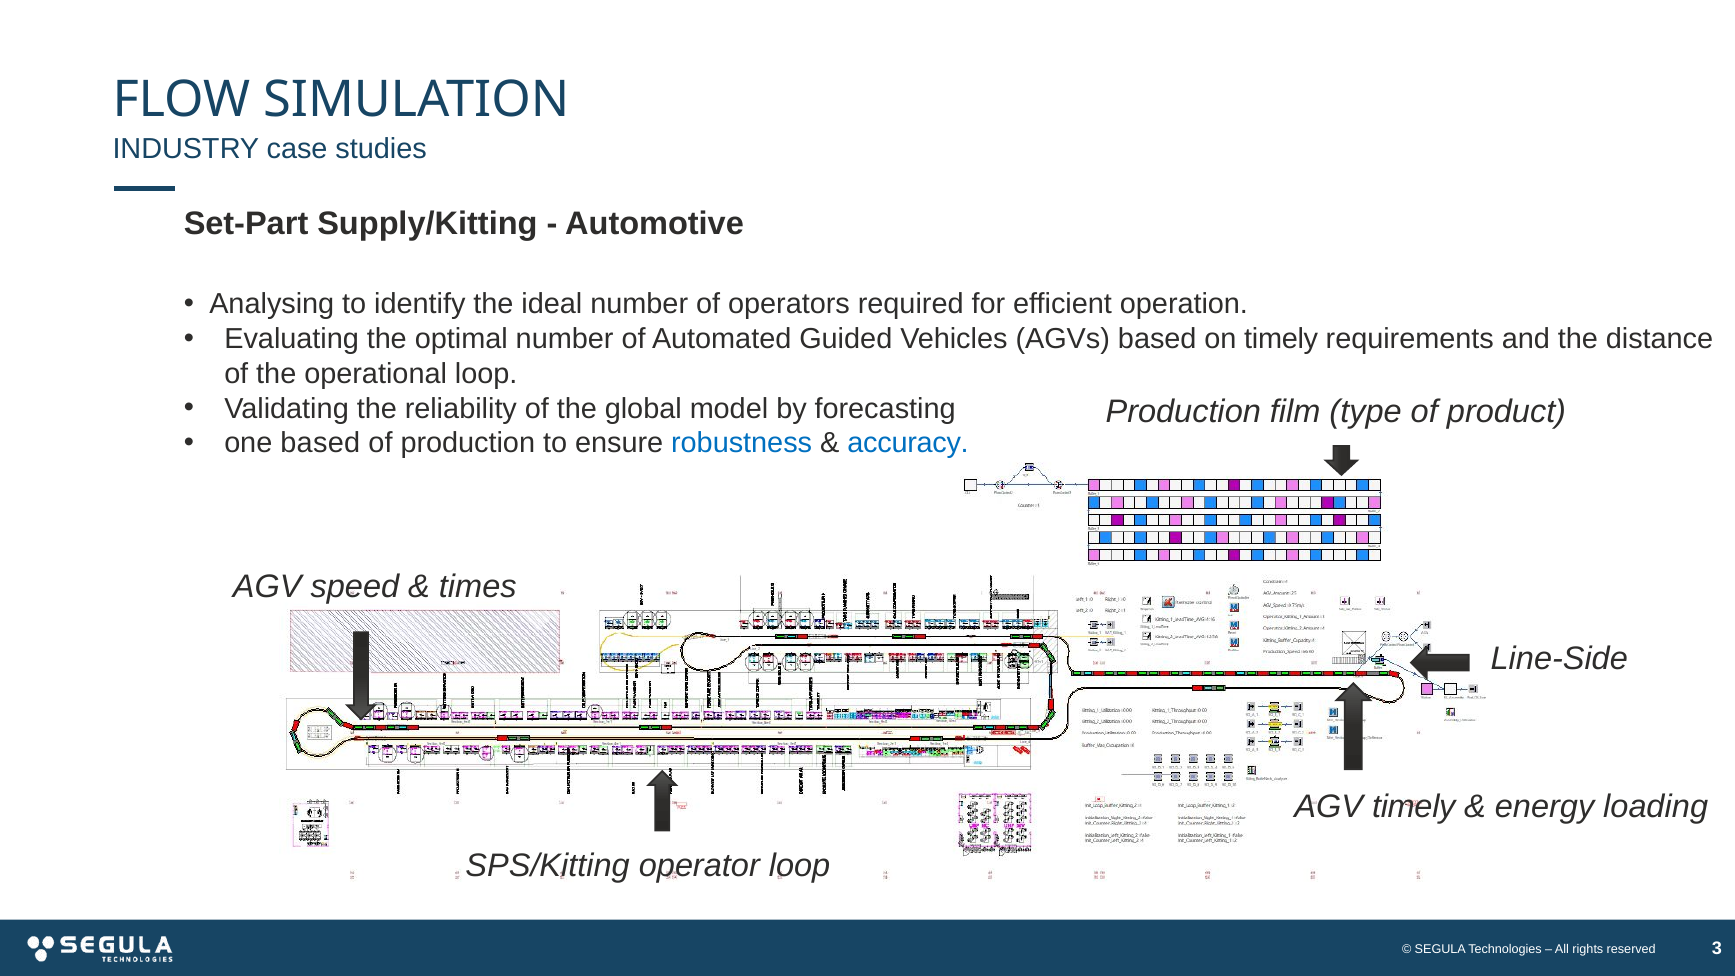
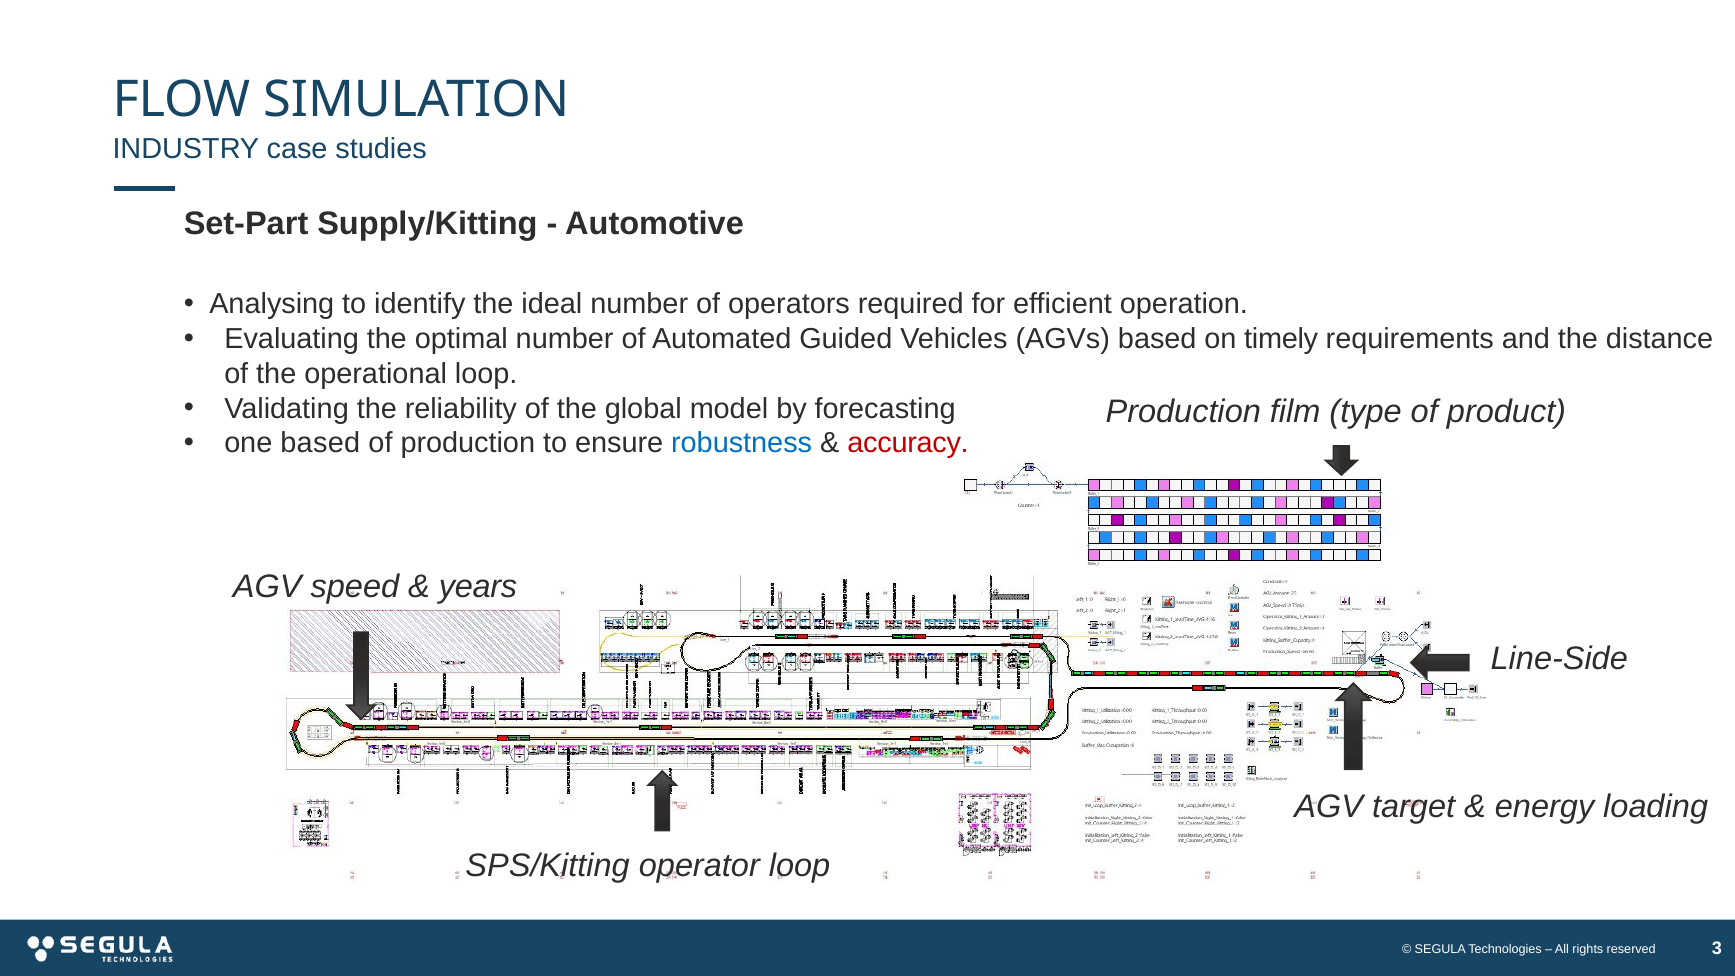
accuracy colour: blue -> red
times: times -> years
AGV timely: timely -> target
